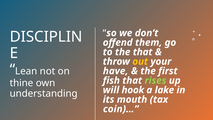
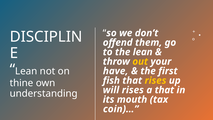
the that: that -> lean
rises at (155, 80) colour: light green -> yellow
will hook: hook -> rises
a lake: lake -> that
